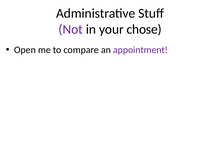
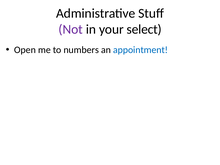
chose: chose -> select
compare: compare -> numbers
appointment colour: purple -> blue
